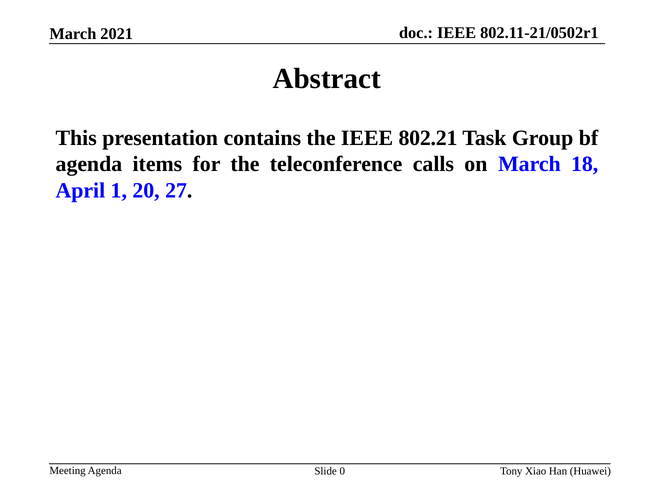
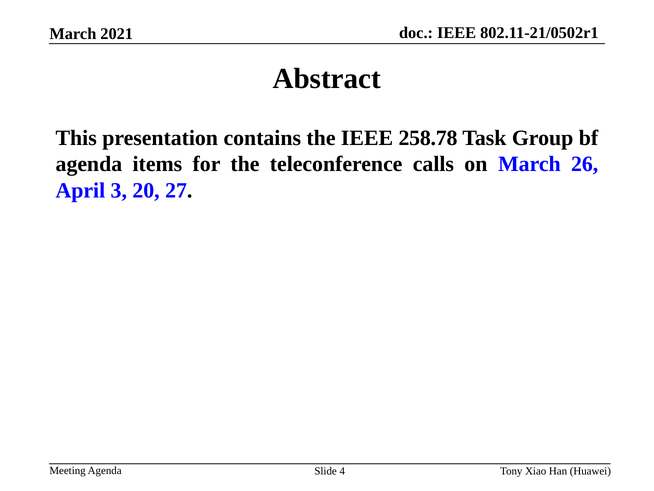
802.21: 802.21 -> 258.78
18: 18 -> 26
1: 1 -> 3
0: 0 -> 4
